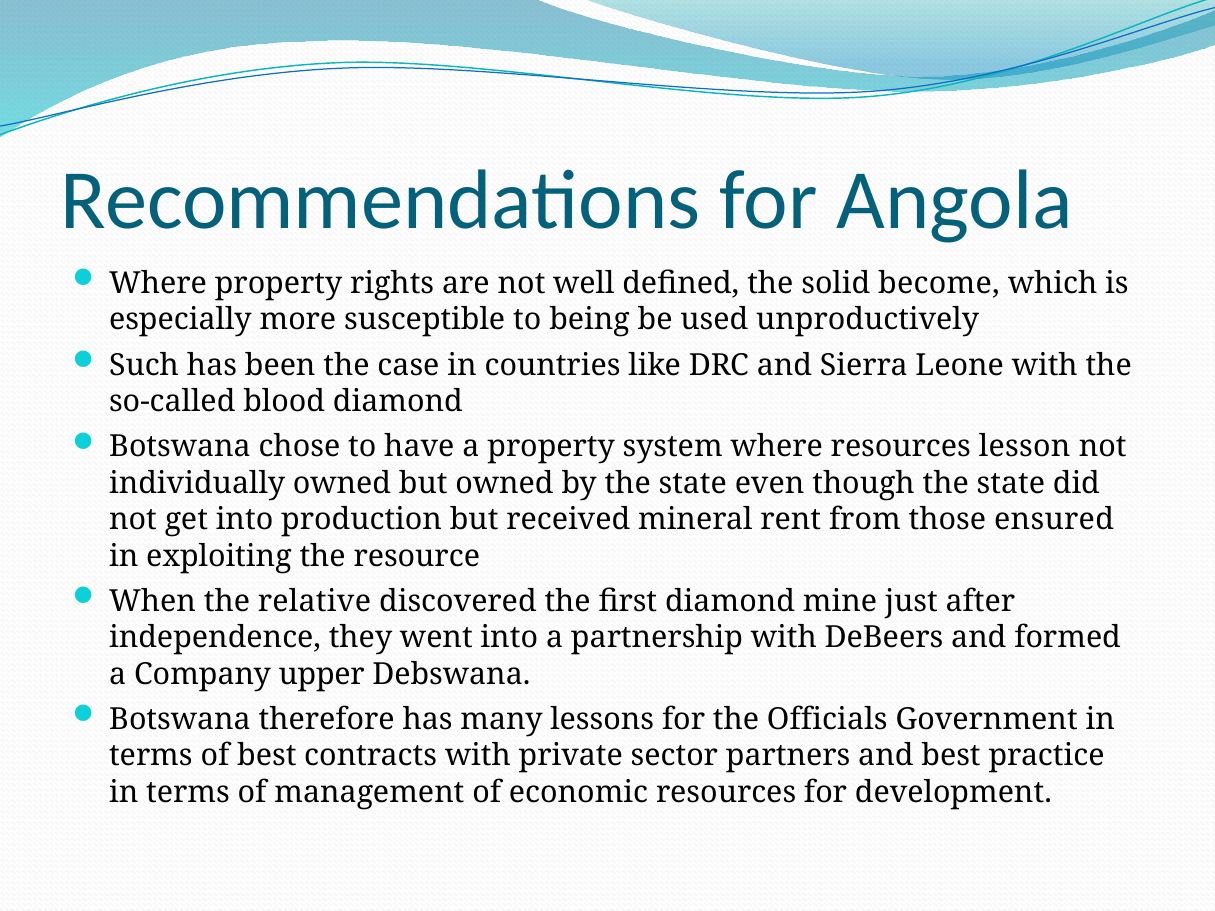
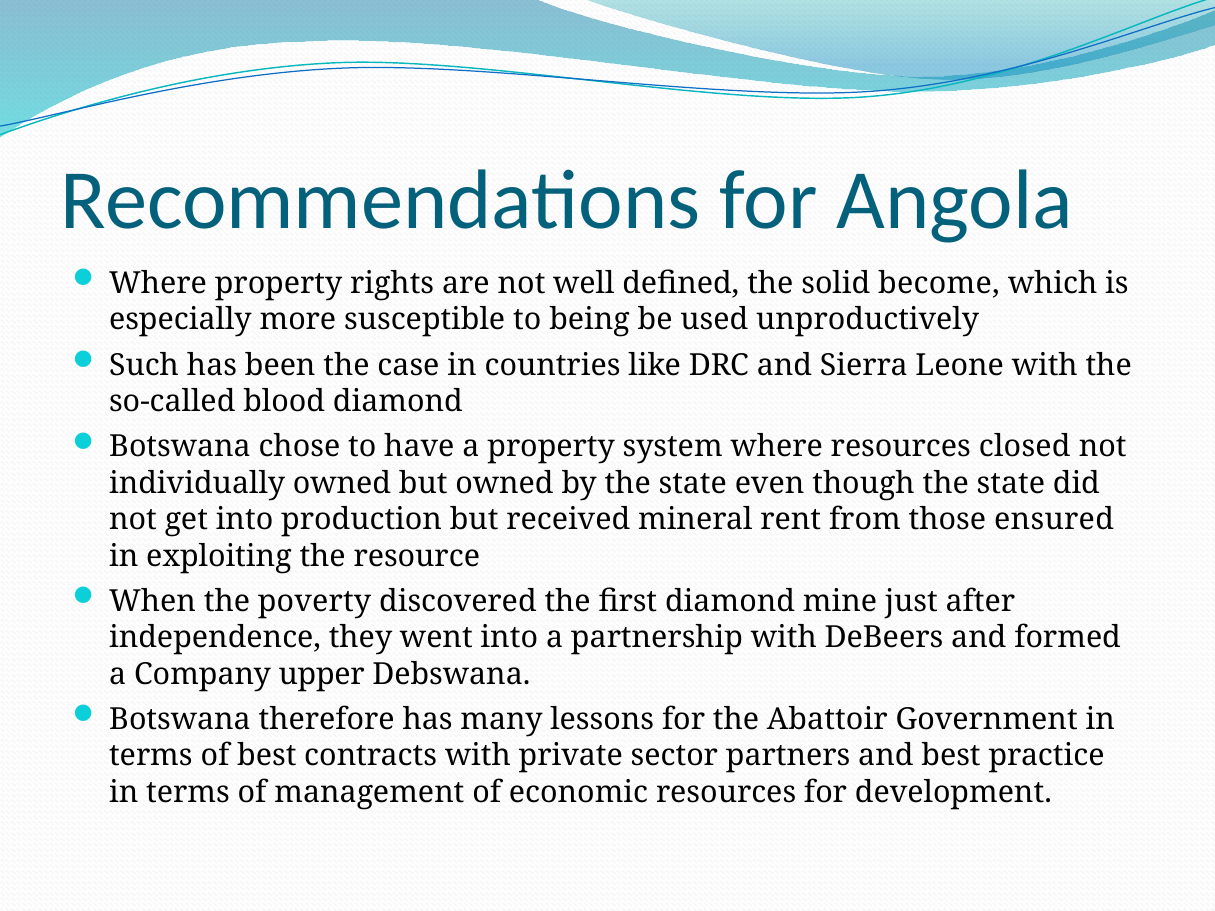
lesson: lesson -> closed
relative: relative -> poverty
Officials: Officials -> Abattoir
